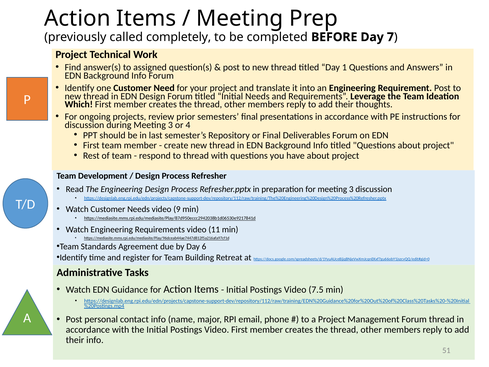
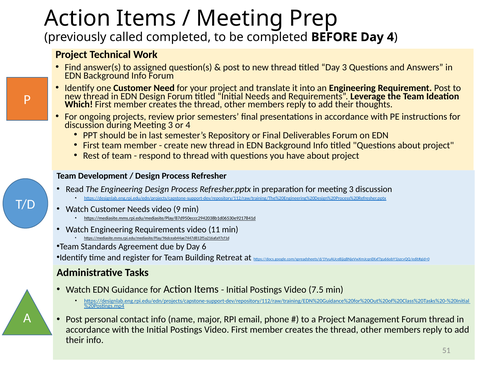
called completely: completely -> completed
Day 7: 7 -> 4
Day 1: 1 -> 3
